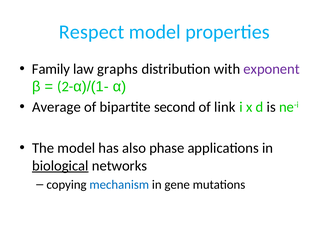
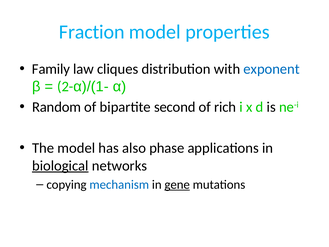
Respect: Respect -> Fraction
graphs: graphs -> cliques
exponent colour: purple -> blue
Average: Average -> Random
link: link -> rich
gene underline: none -> present
